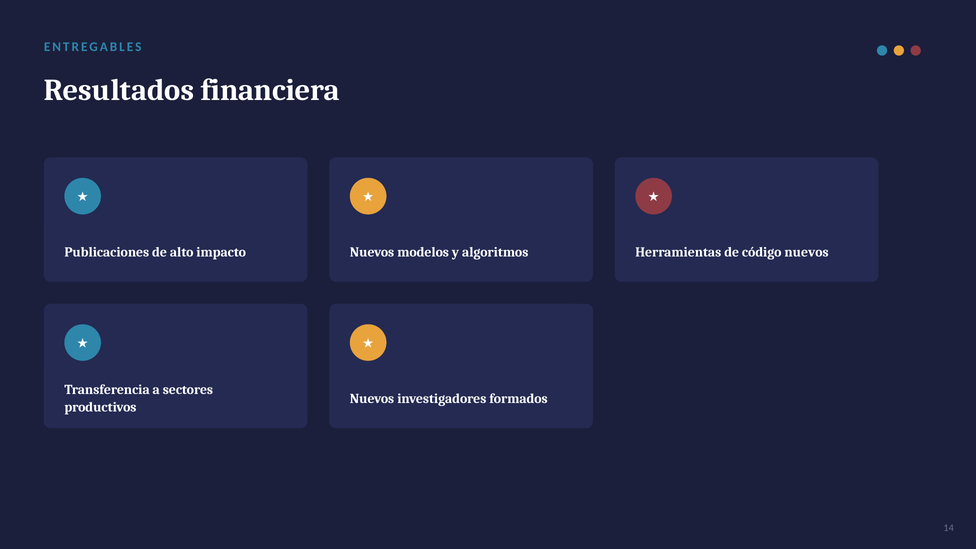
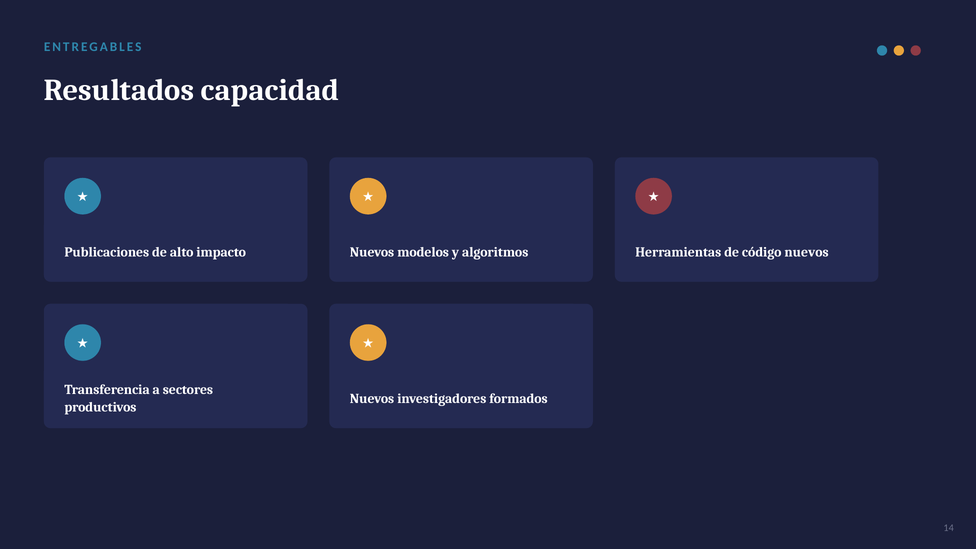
financiera: financiera -> capacidad
